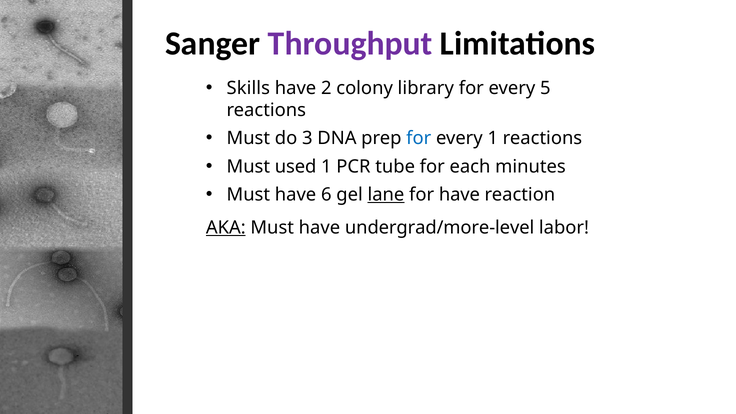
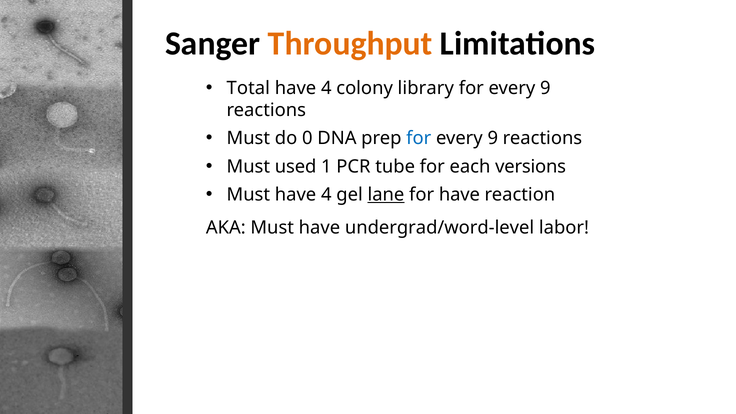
Throughput colour: purple -> orange
Skills: Skills -> Total
2 at (326, 88): 2 -> 4
5 at (545, 88): 5 -> 9
3: 3 -> 0
1 at (493, 138): 1 -> 9
minutes: minutes -> versions
Must have 6: 6 -> 4
AKA underline: present -> none
undergrad/more-level: undergrad/more-level -> undergrad/word-level
